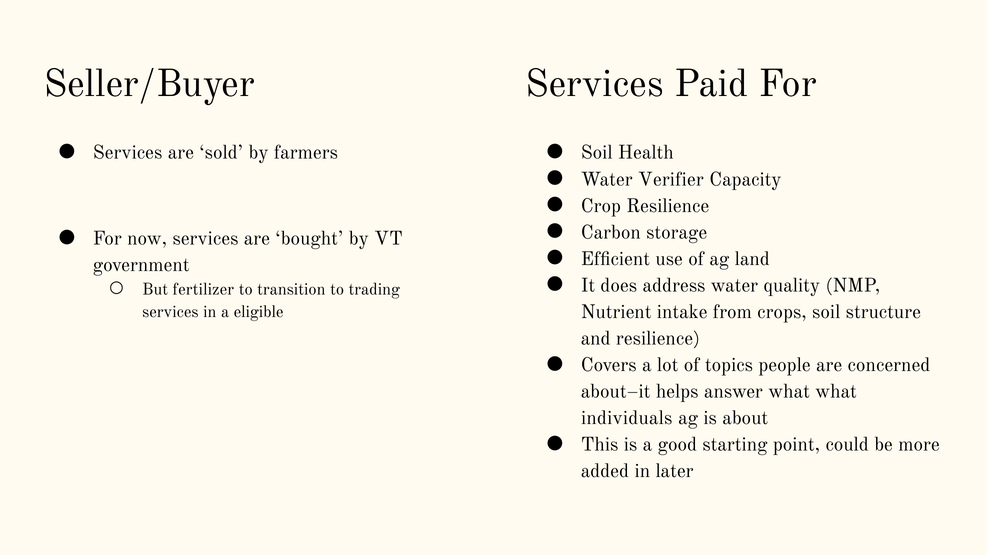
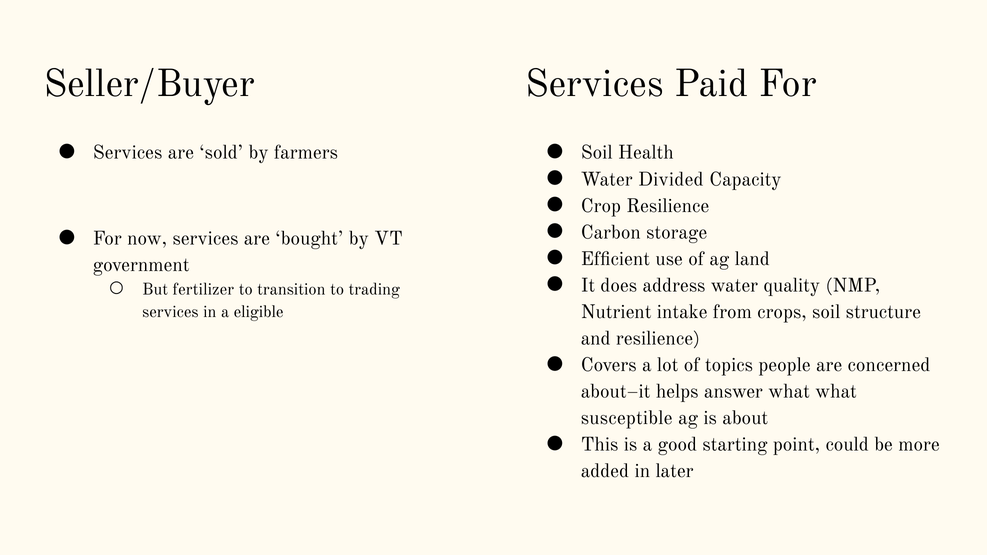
Verifier: Verifier -> Divided
individuals: individuals -> susceptible
